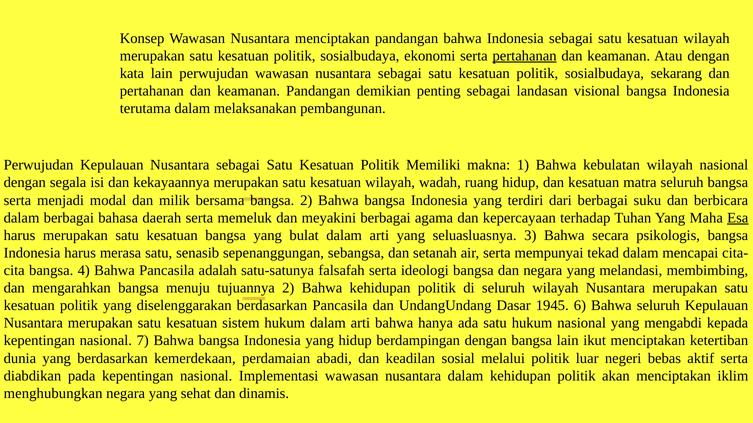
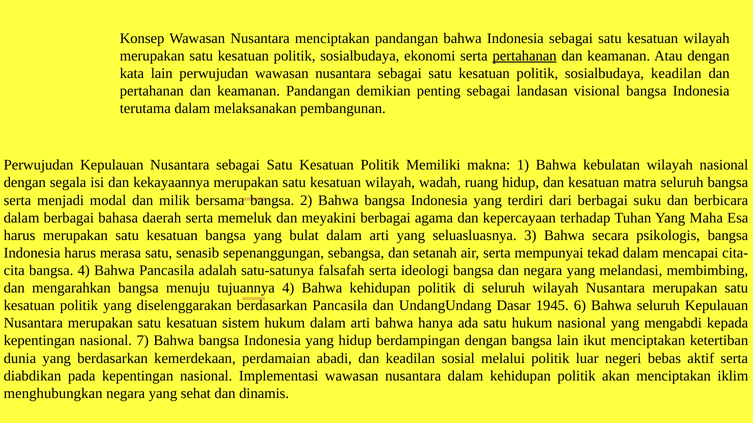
sosialbudaya sekarang: sekarang -> keadilan
Esa underline: present -> none
tujuannya 2: 2 -> 4
